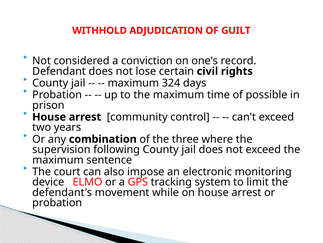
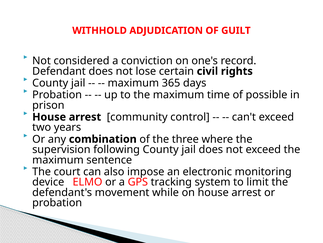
324: 324 -> 365
